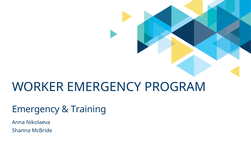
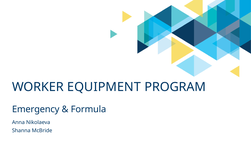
WORKER EMERGENCY: EMERGENCY -> EQUIPMENT
Training: Training -> Formula
